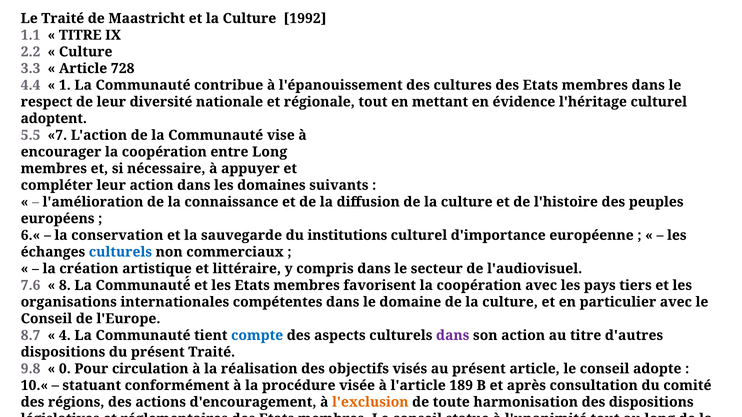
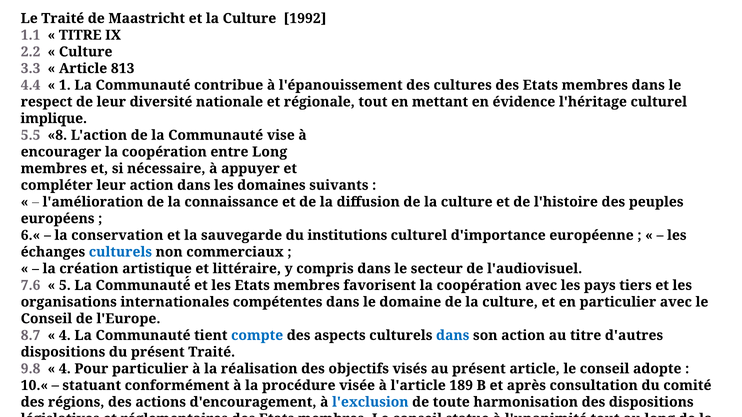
728: 728 -> 813
adoptent: adoptent -> implique
7 at (57, 135): 7 -> 8
8 at (65, 286): 8 -> 5
dans at (453, 336) colour: purple -> blue
0 at (65, 369): 0 -> 4
Pour circulation: circulation -> particulier
l'exclusion colour: orange -> blue
